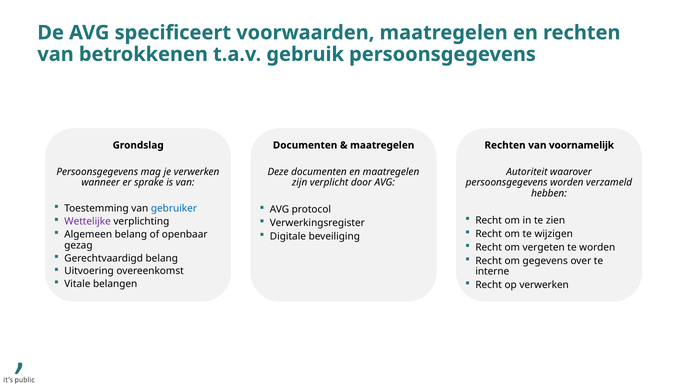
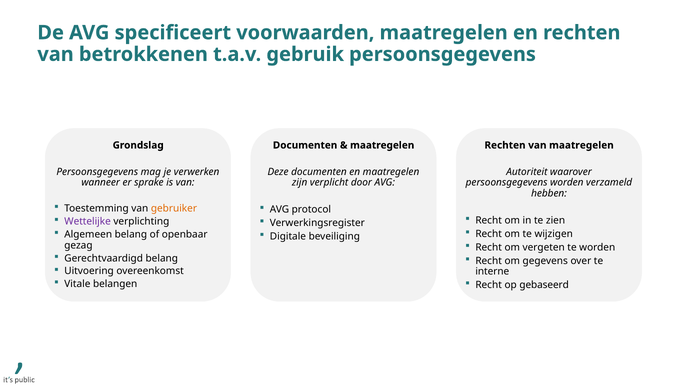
van voornamelijk: voornamelijk -> maatregelen
gebruiker colour: blue -> orange
op verwerken: verwerken -> gebaseerd
